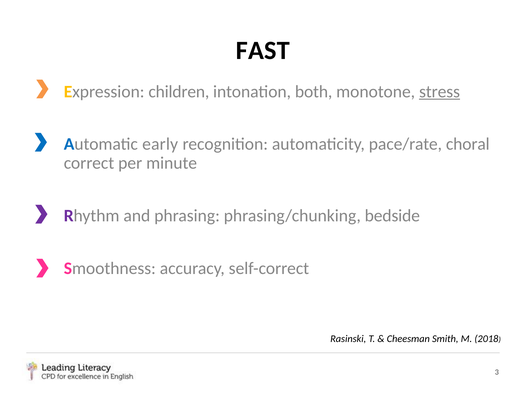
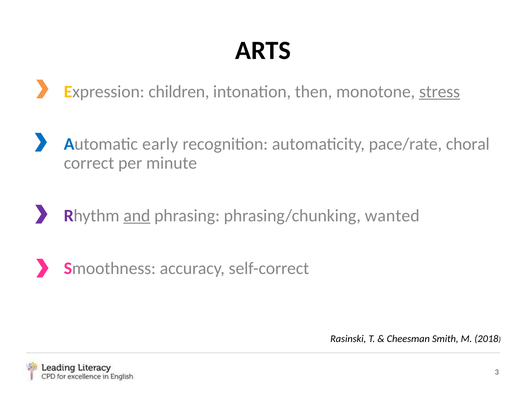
FAST: FAST -> ARTS
both: both -> then
and underline: none -> present
bedside: bedside -> wanted
